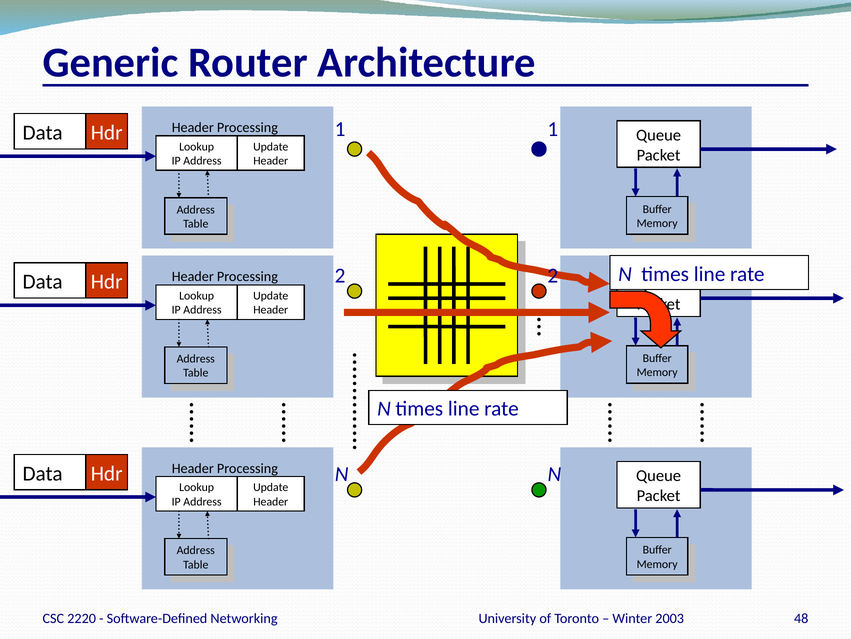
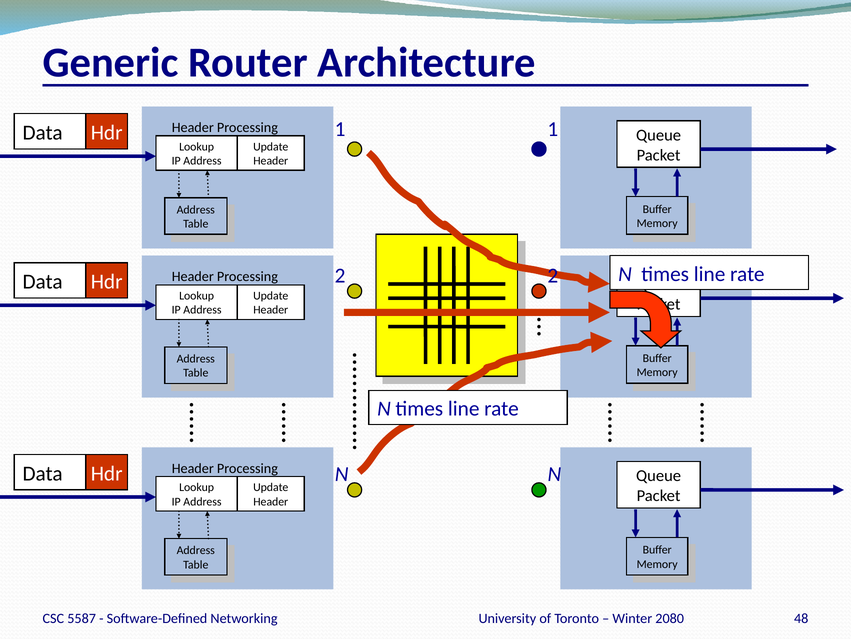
2003: 2003 -> 2080
2220: 2220 -> 5587
